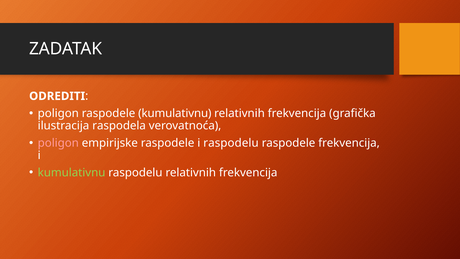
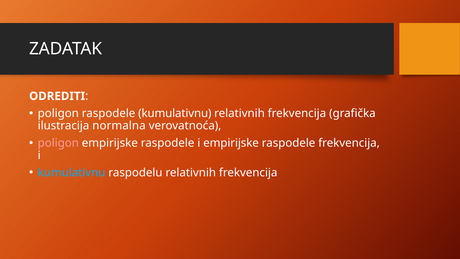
raspodela: raspodela -> normalna
i raspodelu: raspodelu -> empirijske
kumulativnu at (72, 172) colour: light green -> light blue
